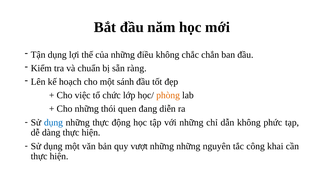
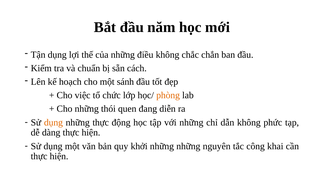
ràng: ràng -> cách
dụng at (53, 123) colour: blue -> orange
vượt: vượt -> khởi
